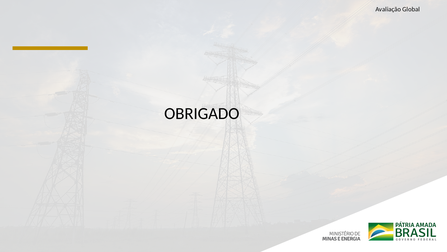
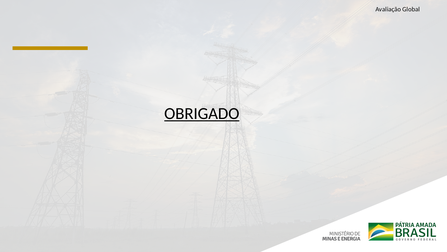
OBRIGADO underline: none -> present
